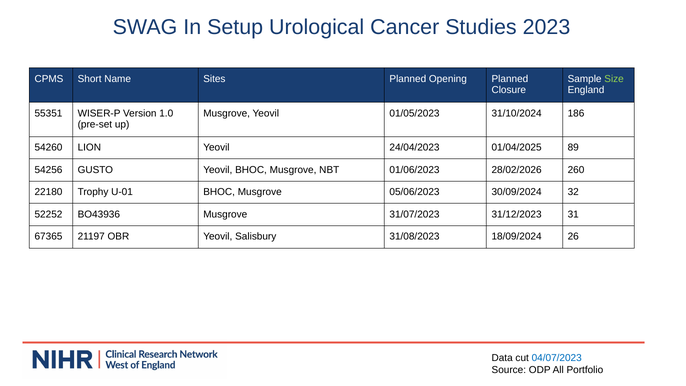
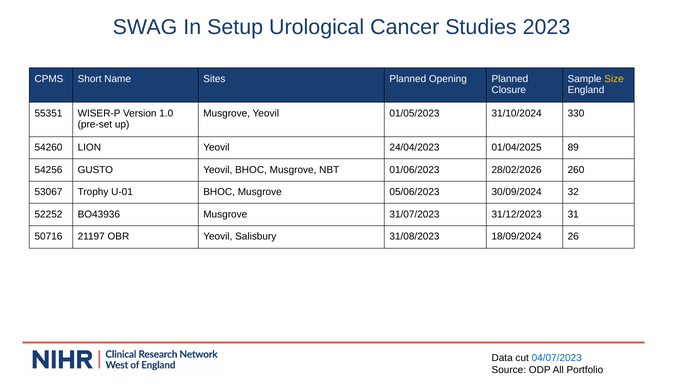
Size colour: light green -> yellow
186: 186 -> 330
22180: 22180 -> 53067
67365: 67365 -> 50716
